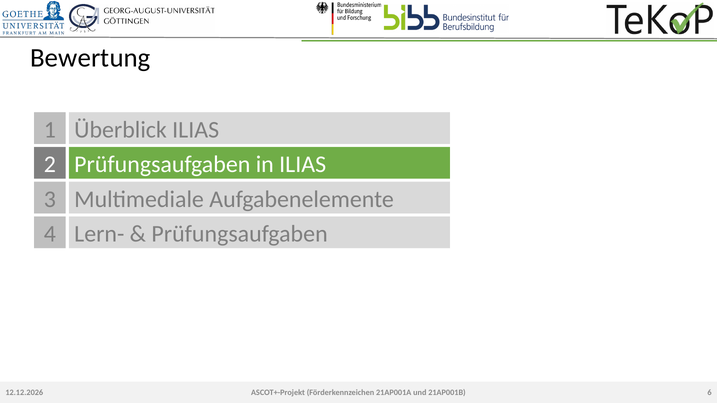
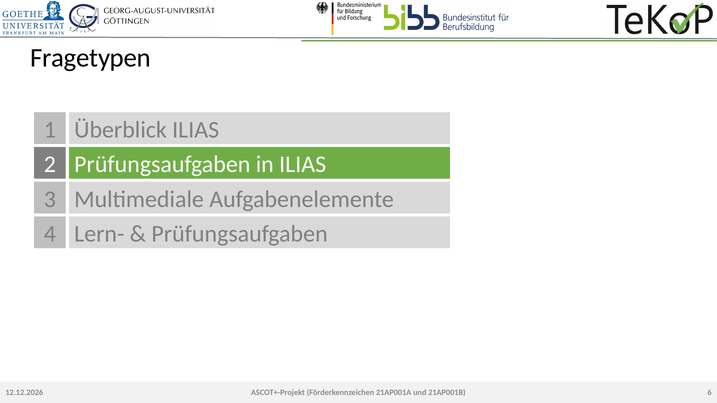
Bewertung: Bewertung -> Fragetypen
